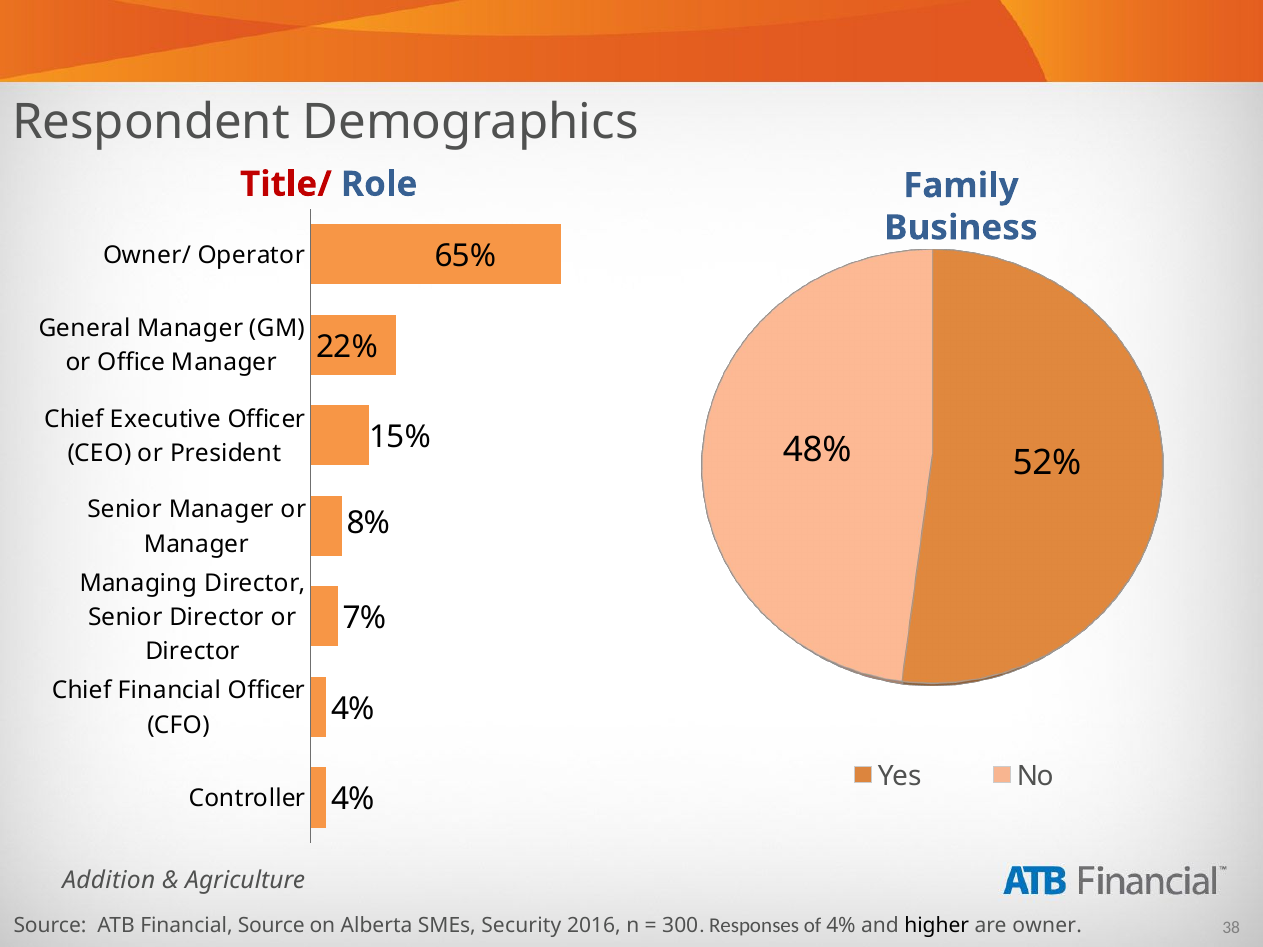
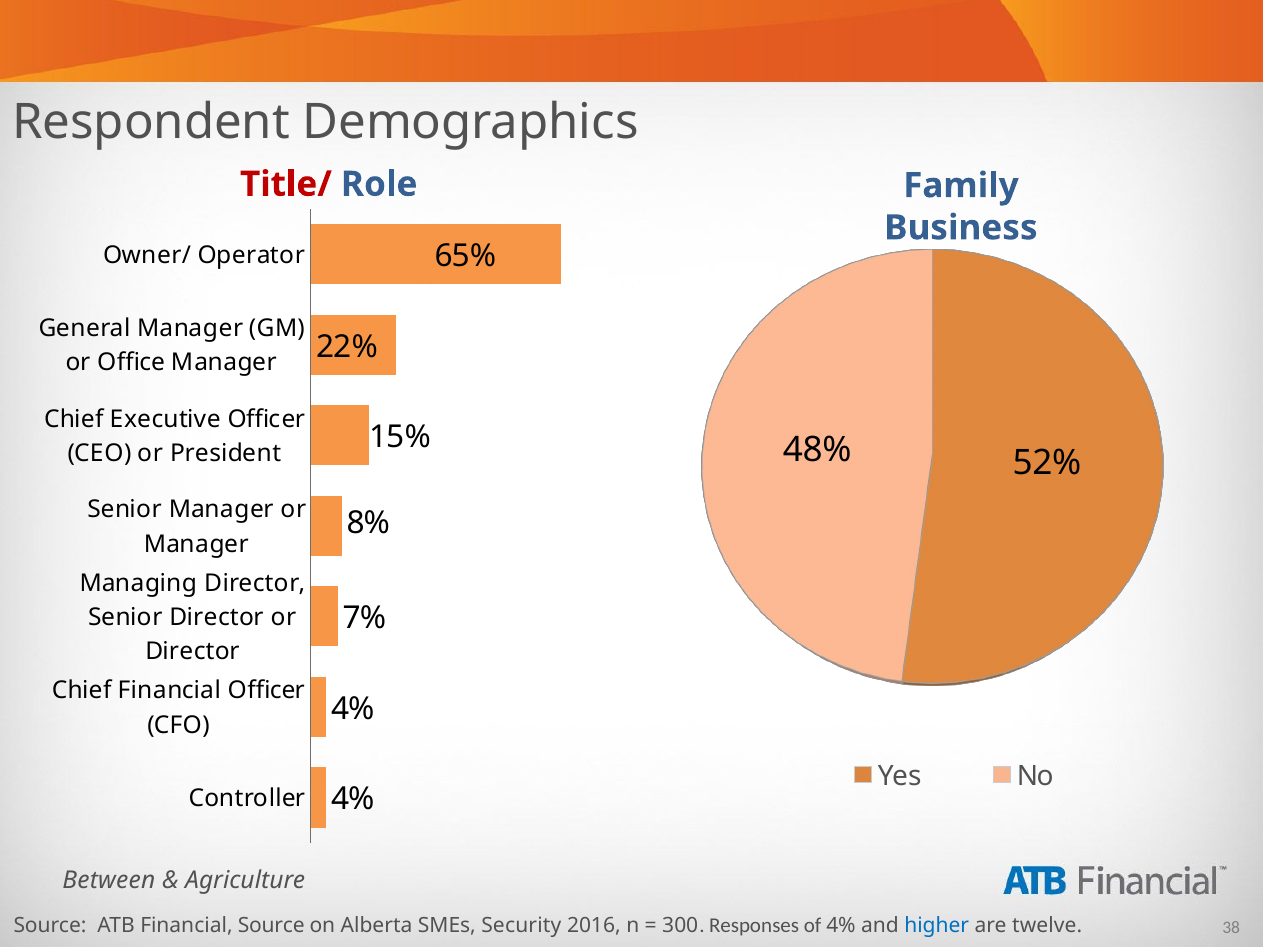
Addition: Addition -> Between
higher colour: black -> blue
owner: owner -> twelve
